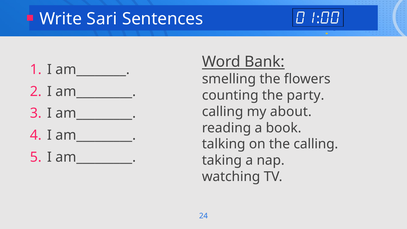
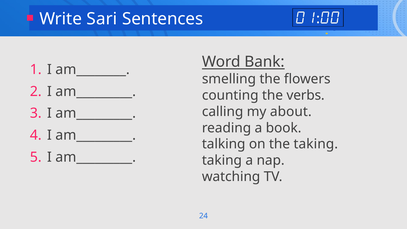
party: party -> verbs
the calling: calling -> taking
